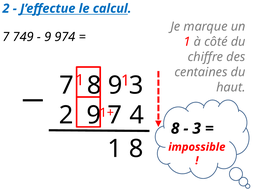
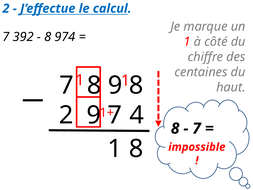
749: 749 -> 392
9 at (48, 37): 9 -> 8
9 3: 3 -> 8
3 at (197, 128): 3 -> 7
